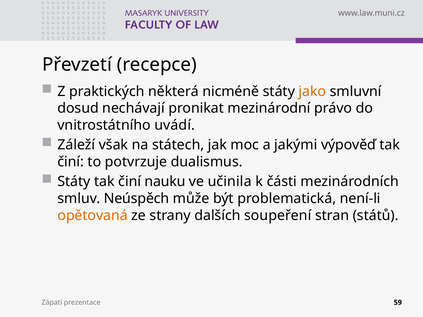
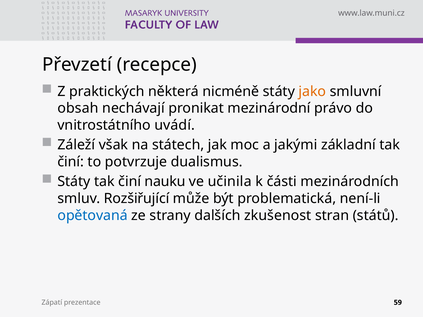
dosud: dosud -> obsah
výpověď: výpověď -> základní
Neúspěch: Neúspěch -> Rozšiřující
opětovaná colour: orange -> blue
soupeření: soupeření -> zkušenost
